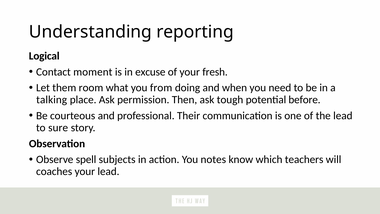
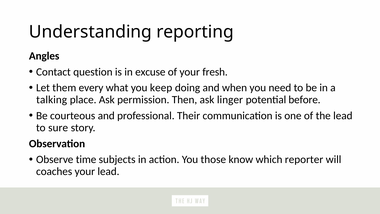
Logical: Logical -> Angles
moment: moment -> question
room: room -> every
from: from -> keep
tough: tough -> linger
spell: spell -> time
notes: notes -> those
teachers: teachers -> reporter
